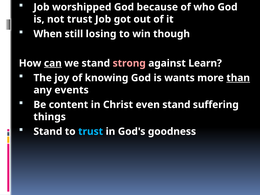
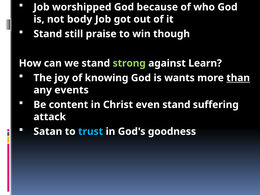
not trust: trust -> body
When at (48, 34): When -> Stand
still losing: losing -> praise
can at (53, 63) underline: present -> none
strong colour: pink -> light green
things at (50, 117): things -> attack
Stand at (48, 132): Stand -> Satan
